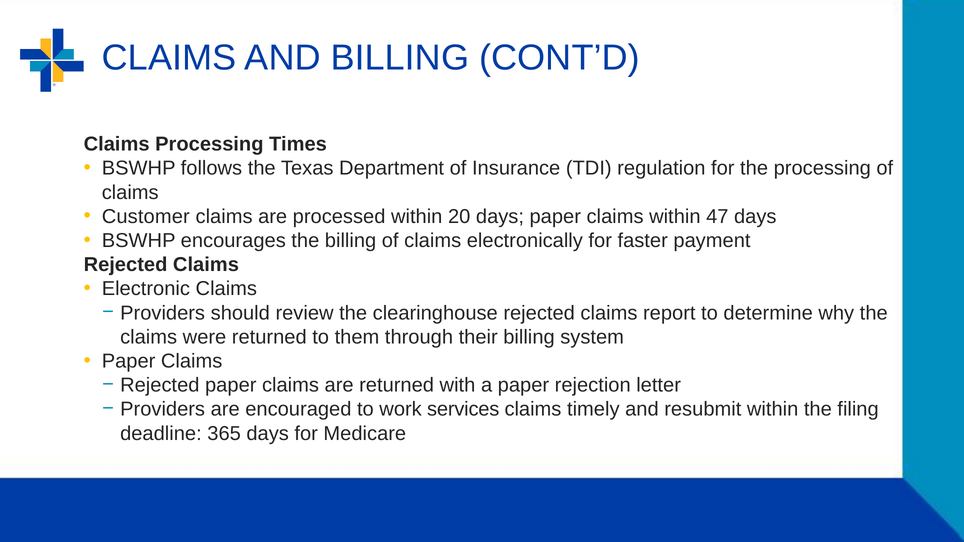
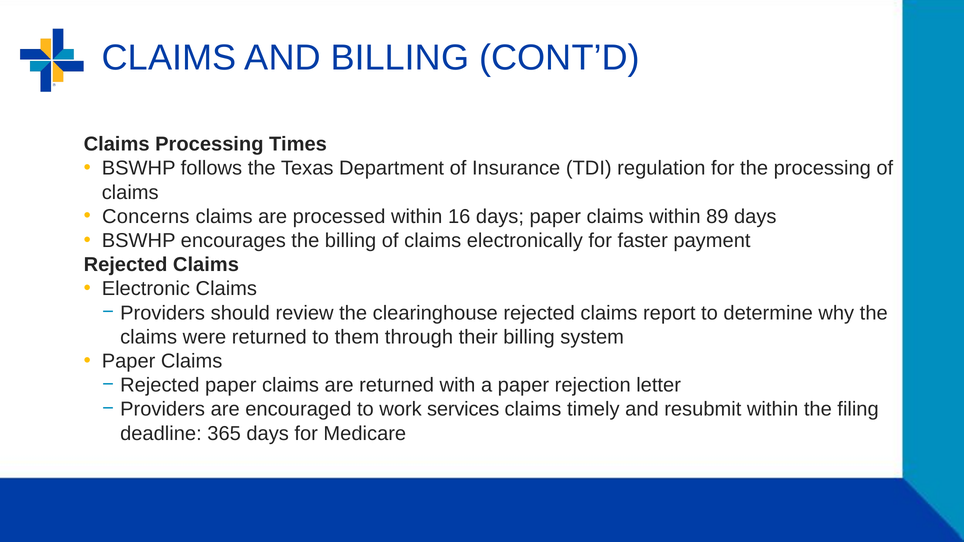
Customer: Customer -> Concerns
20: 20 -> 16
47: 47 -> 89
